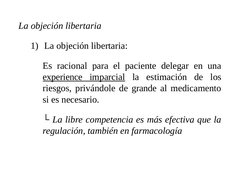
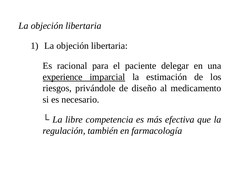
grande: grande -> diseño
